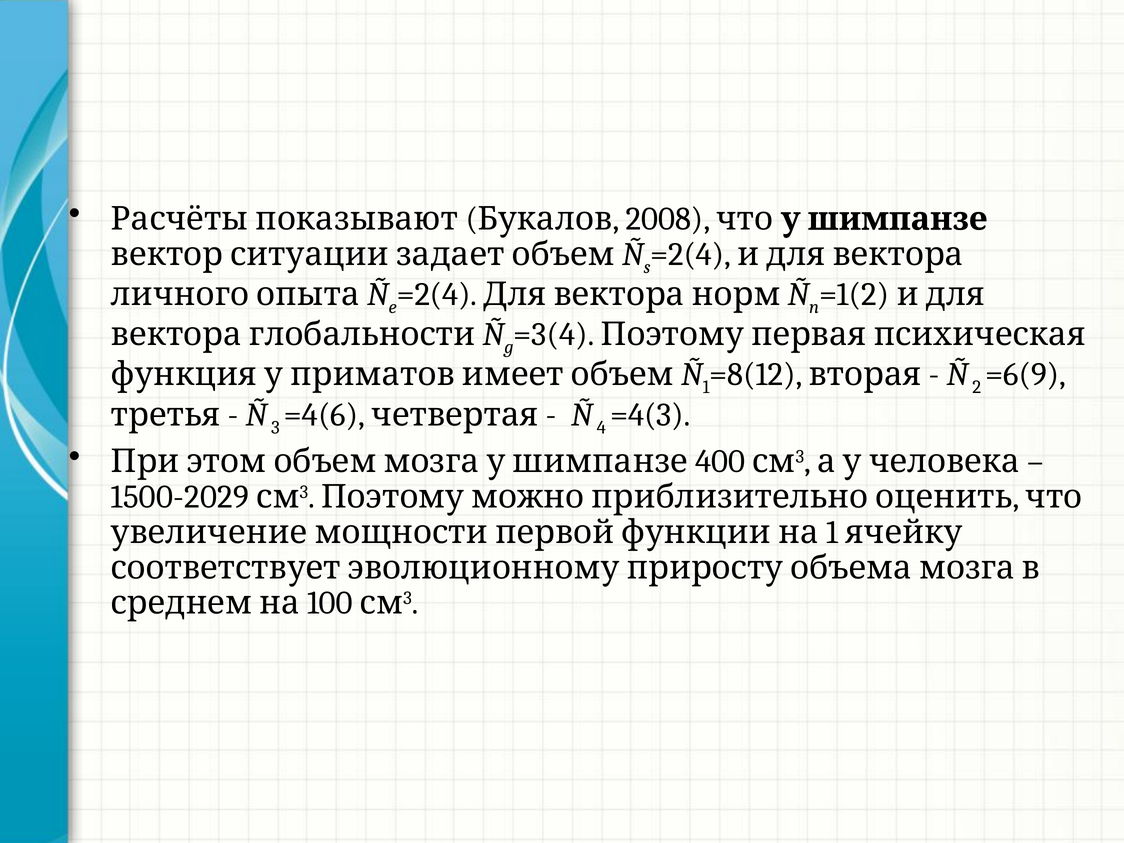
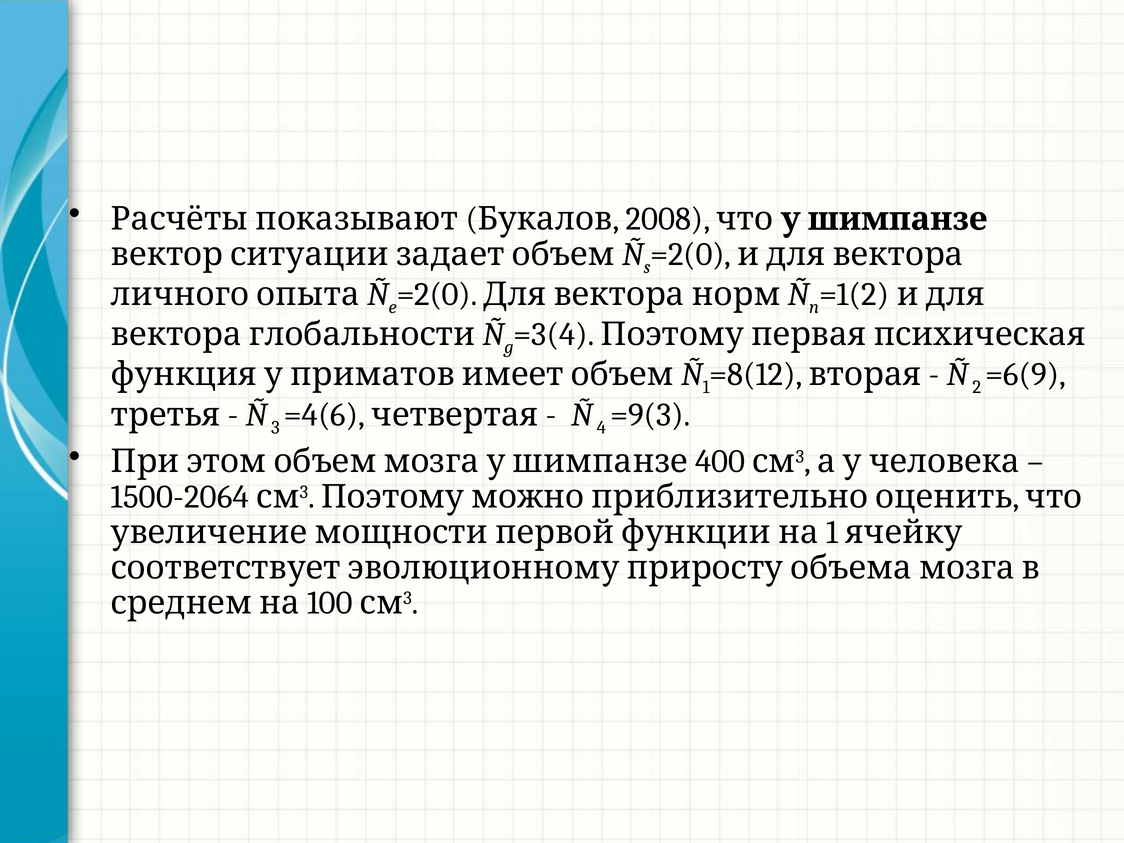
=2(4 at (691, 254): =2(4 -> =2(0
=2(4 at (437, 294): =2(4 -> =2(0
=4(3: =4(3 -> =9(3
1500-2029: 1500-2029 -> 1500-2064
